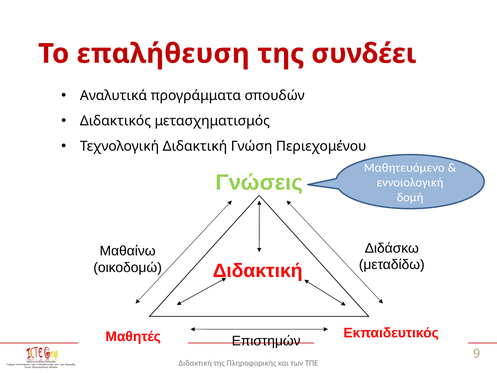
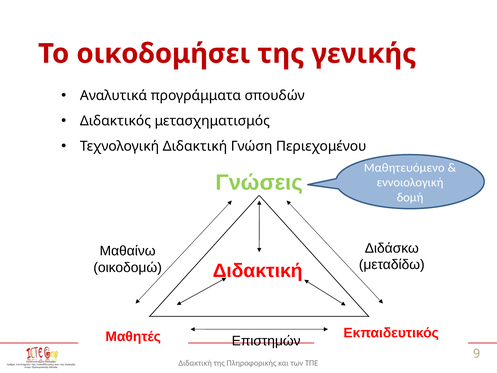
επαλήθευση: επαλήθευση -> οικοδομήσει
συνδέει: συνδέει -> γενικής
